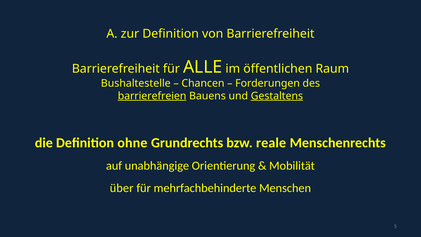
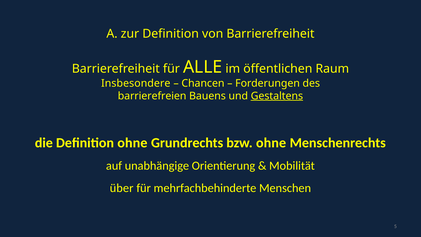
Bushaltestelle: Bushaltestelle -> Insbesondere
barrierefreien underline: present -> none
bzw reale: reale -> ohne
